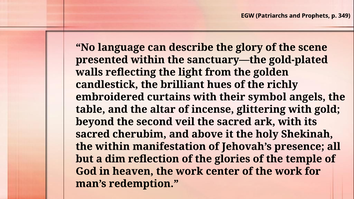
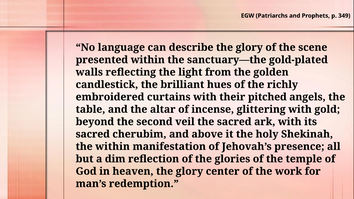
symbol: symbol -> pitched
heaven the work: work -> glory
